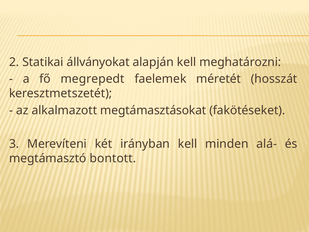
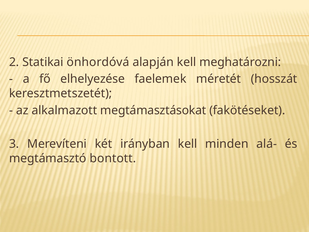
állványokat: állványokat -> önhordóvá
megrepedt: megrepedt -> elhelyezése
